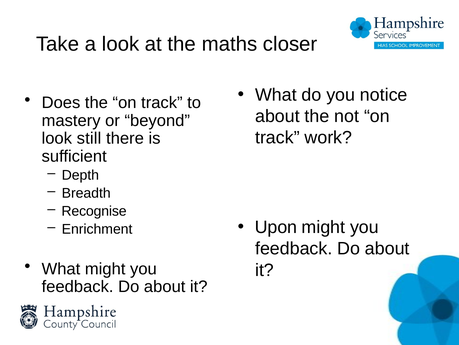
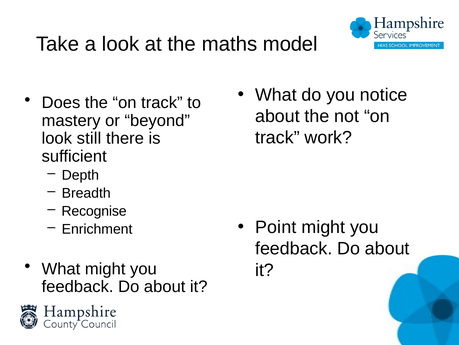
closer: closer -> model
Upon: Upon -> Point
